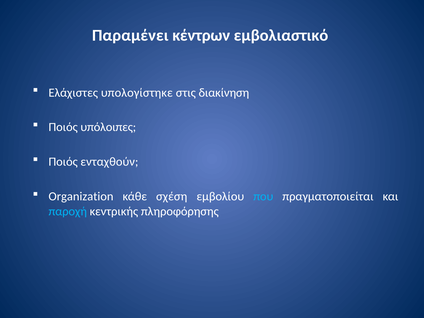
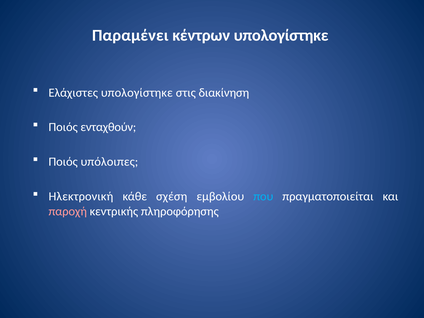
κέντρων εμβολιαστικό: εμβολιαστικό -> υπολογίστηκε
υπόλοιπες: υπόλοιπες -> ενταχθούν
ενταχθούν: ενταχθούν -> υπόλοιπες
Organization: Organization -> Ηλεκτρονική
παροχή colour: light blue -> pink
